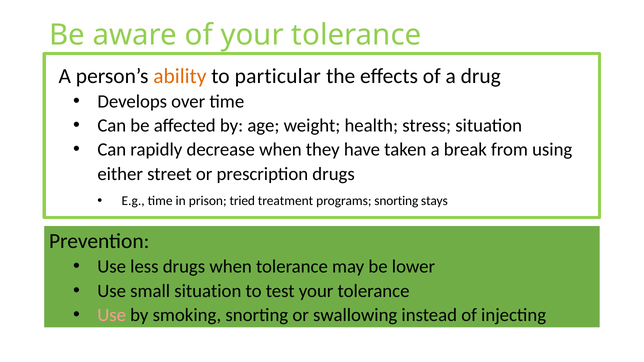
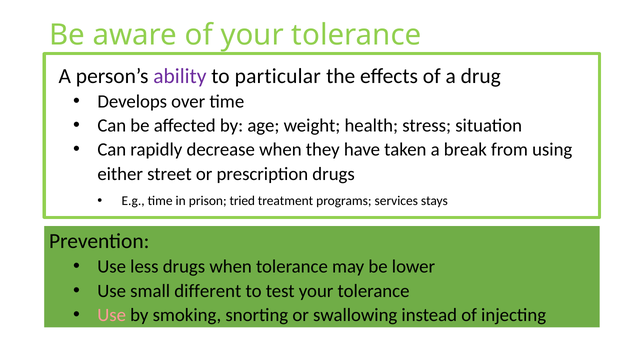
ability colour: orange -> purple
programs snorting: snorting -> services
small situation: situation -> different
